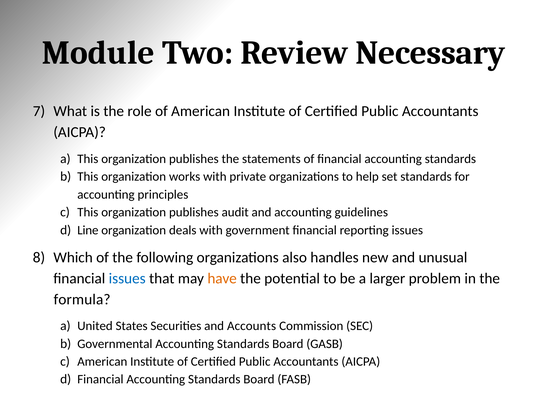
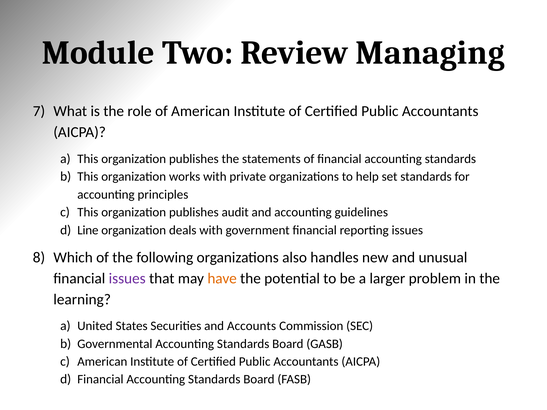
Necessary: Necessary -> Managing
issues at (127, 279) colour: blue -> purple
formula: formula -> learning
